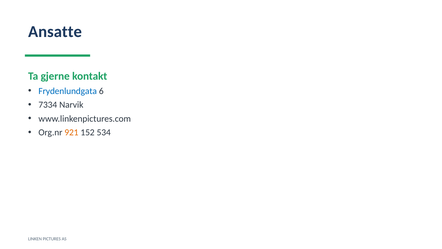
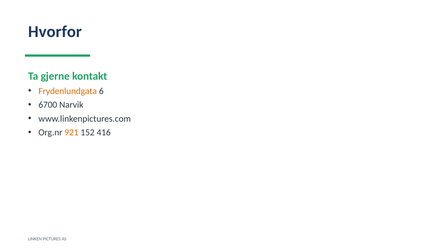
Ansatte: Ansatte -> Hvorfor
Frydenlundgata colour: blue -> orange
7334: 7334 -> 6700
534: 534 -> 416
